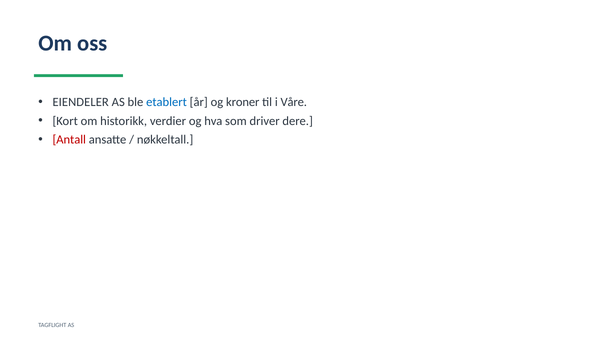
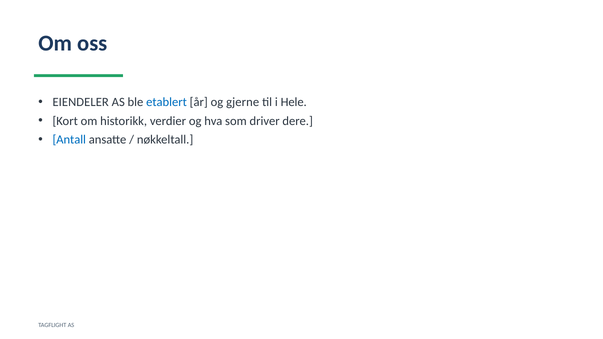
kroner: kroner -> gjerne
Våre: Våre -> Hele
Antall colour: red -> blue
